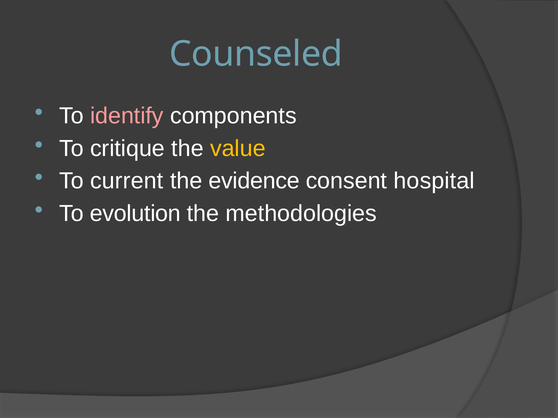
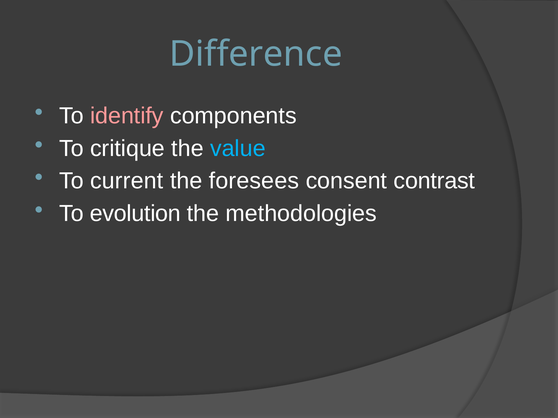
Counseled: Counseled -> Difference
value colour: yellow -> light blue
evidence: evidence -> foresees
hospital: hospital -> contrast
